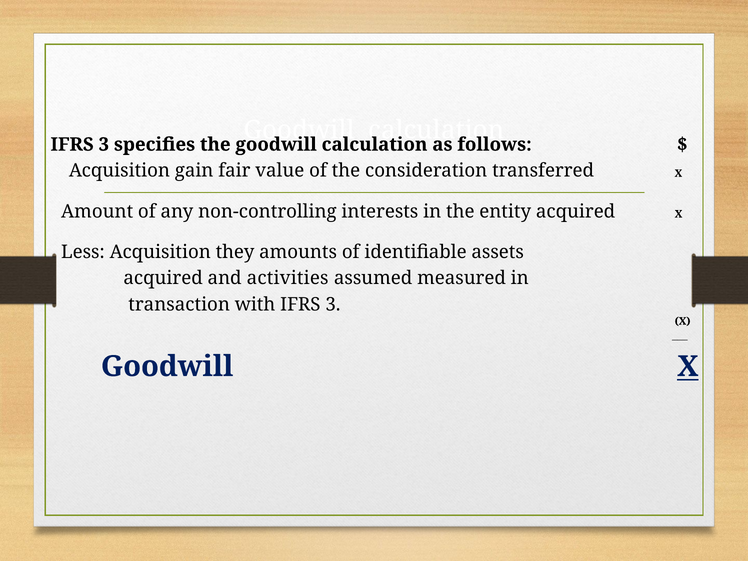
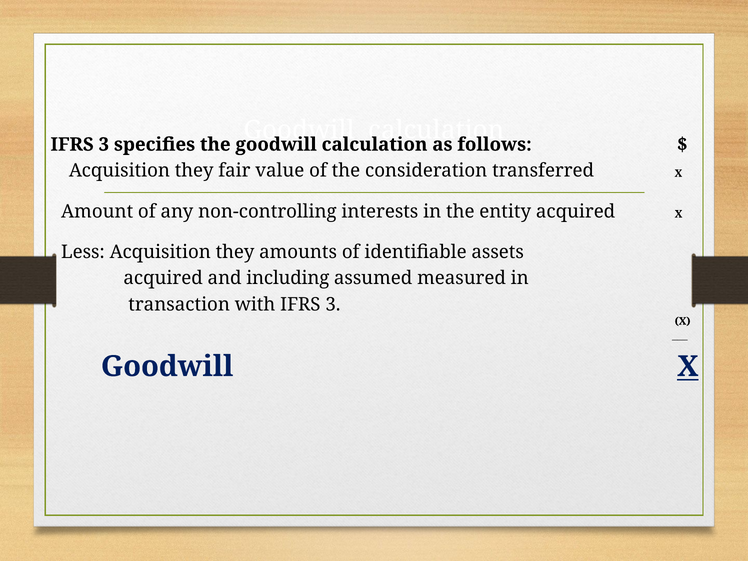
gain at (194, 171): gain -> they
activities: activities -> including
